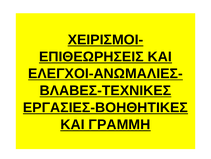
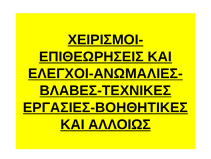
ΓΡΑΜΜΗ: ΓΡΑΜΜΗ -> ΑΛΛΟΙΩΣ
